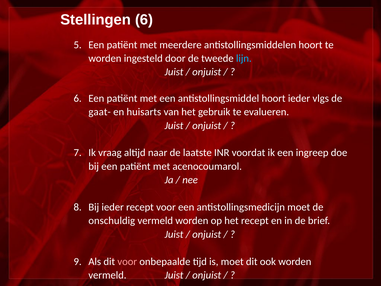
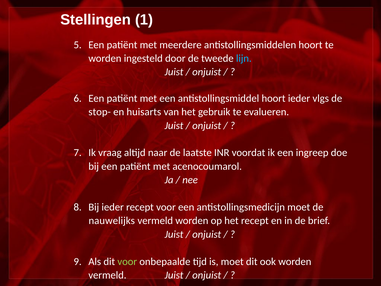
Stellingen 6: 6 -> 1
gaat-: gaat- -> stop-
onschuldig: onschuldig -> nauwelijks
voor at (127, 261) colour: pink -> light green
